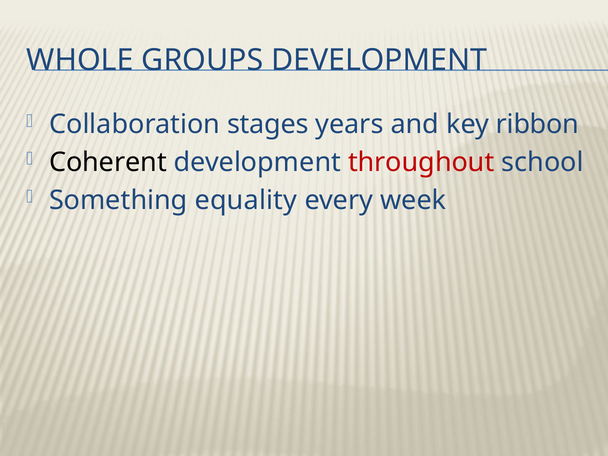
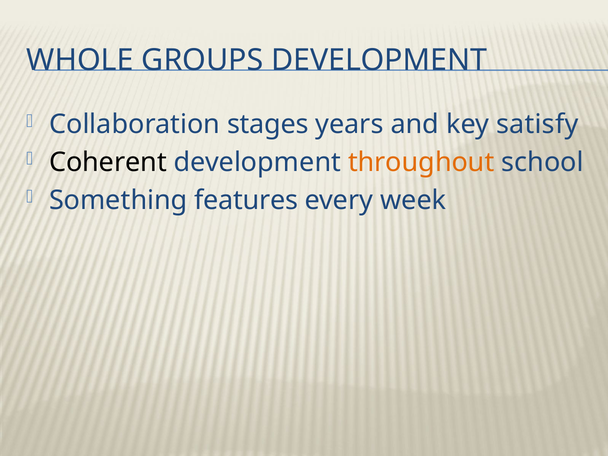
ribbon: ribbon -> satisfy
throughout colour: red -> orange
equality: equality -> features
